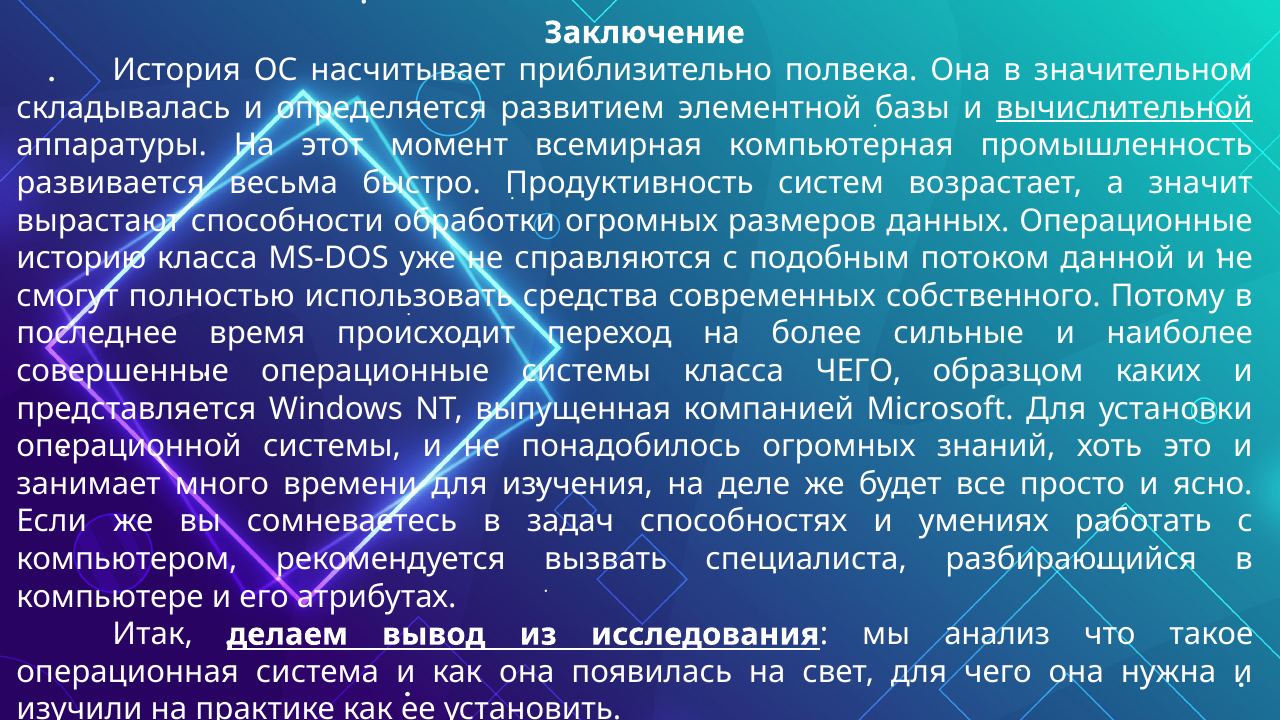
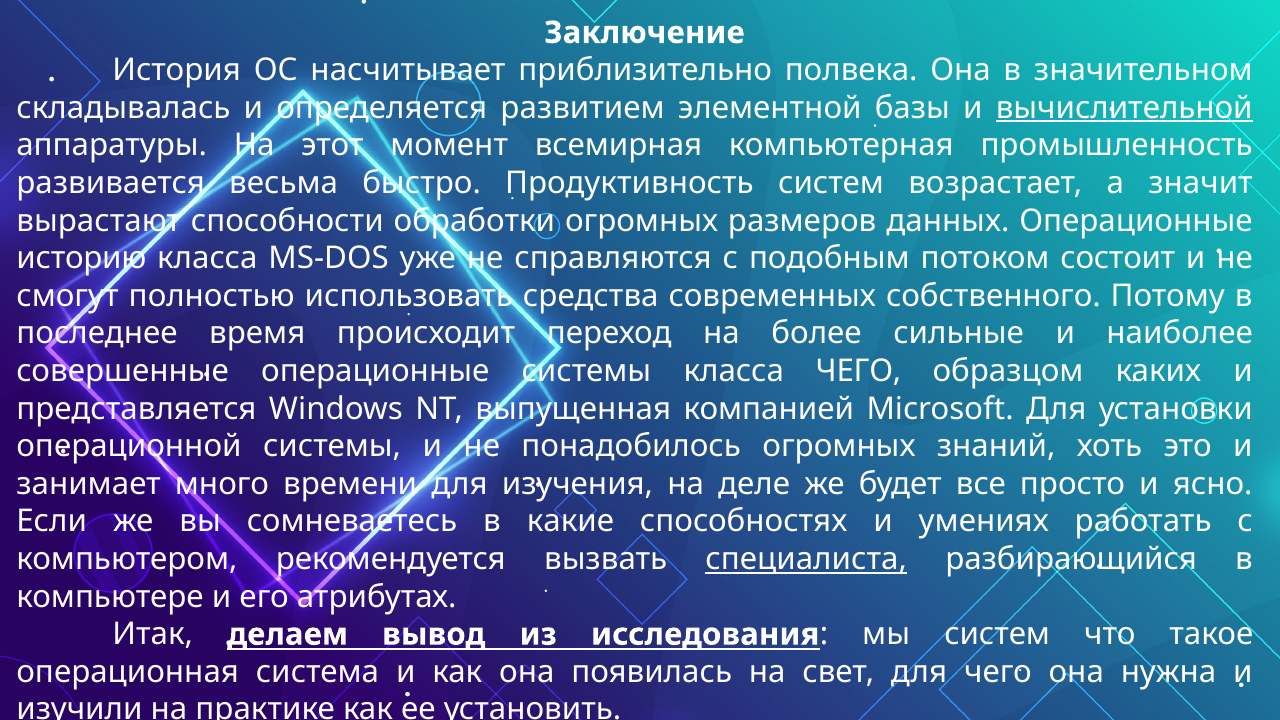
данной: данной -> состоит
задач: задач -> какие
специалиста underline: none -> present
мы анализ: анализ -> систем
